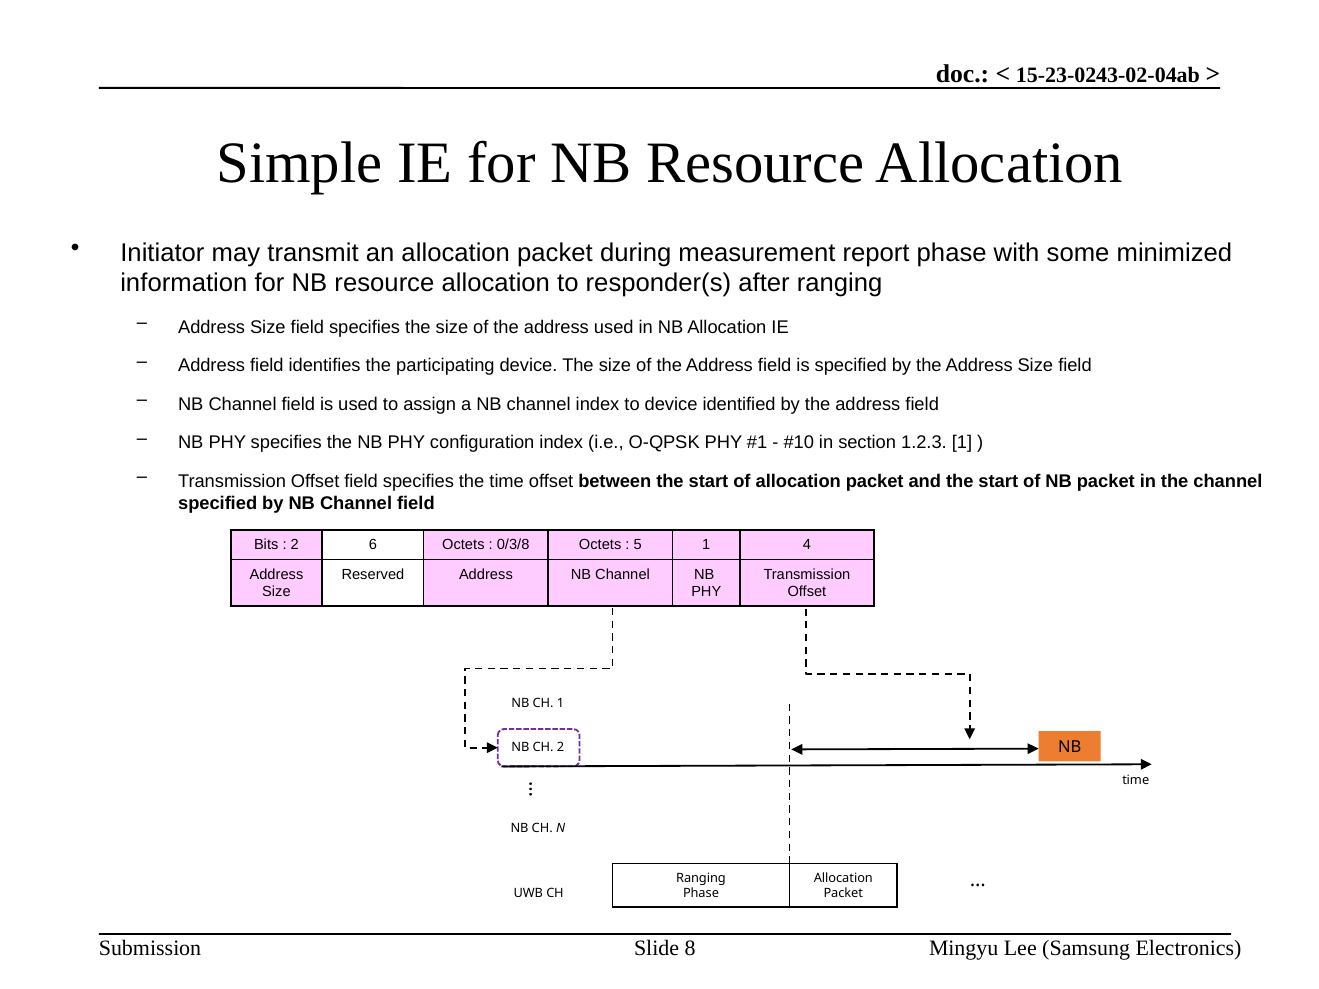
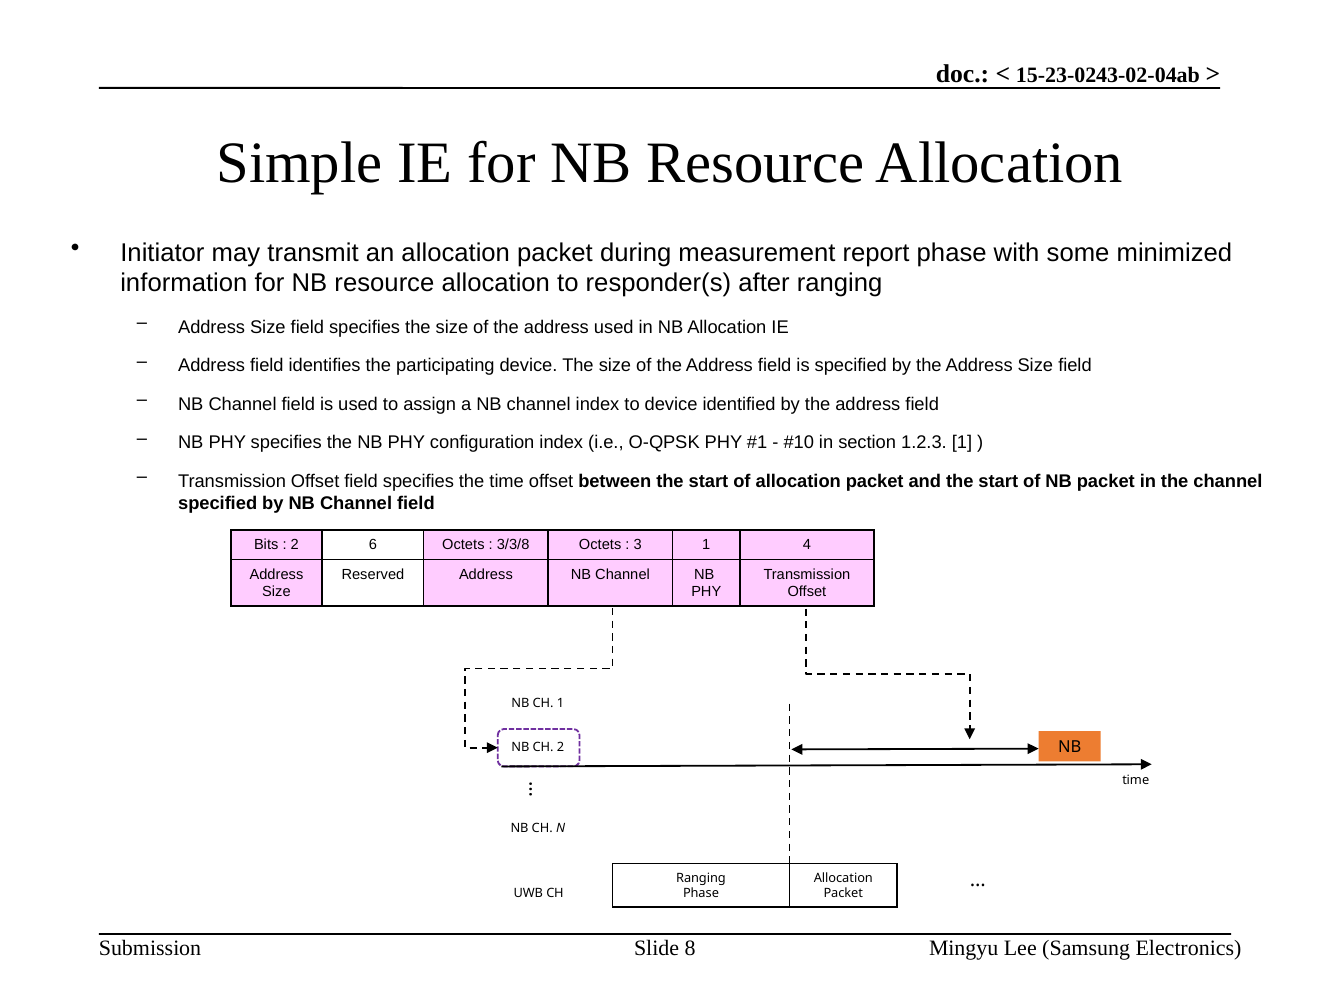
0/3/8: 0/3/8 -> 3/3/8
5: 5 -> 3
